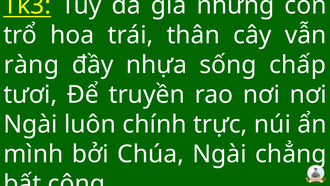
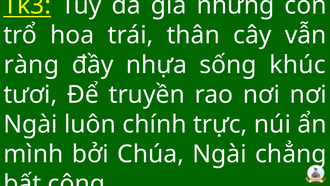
chấp: chấp -> khúc
